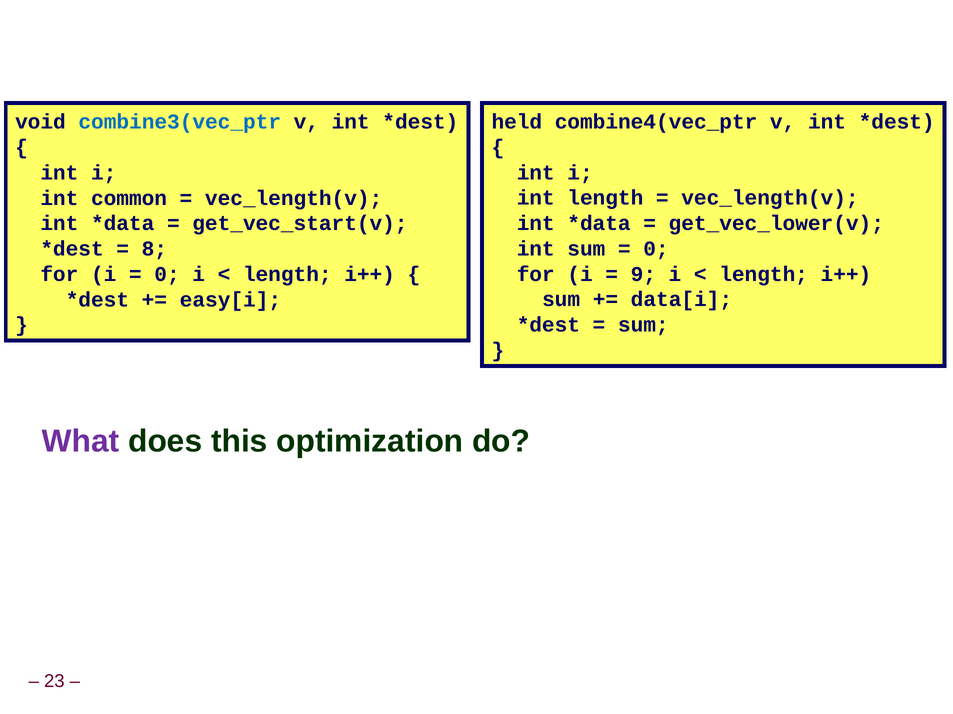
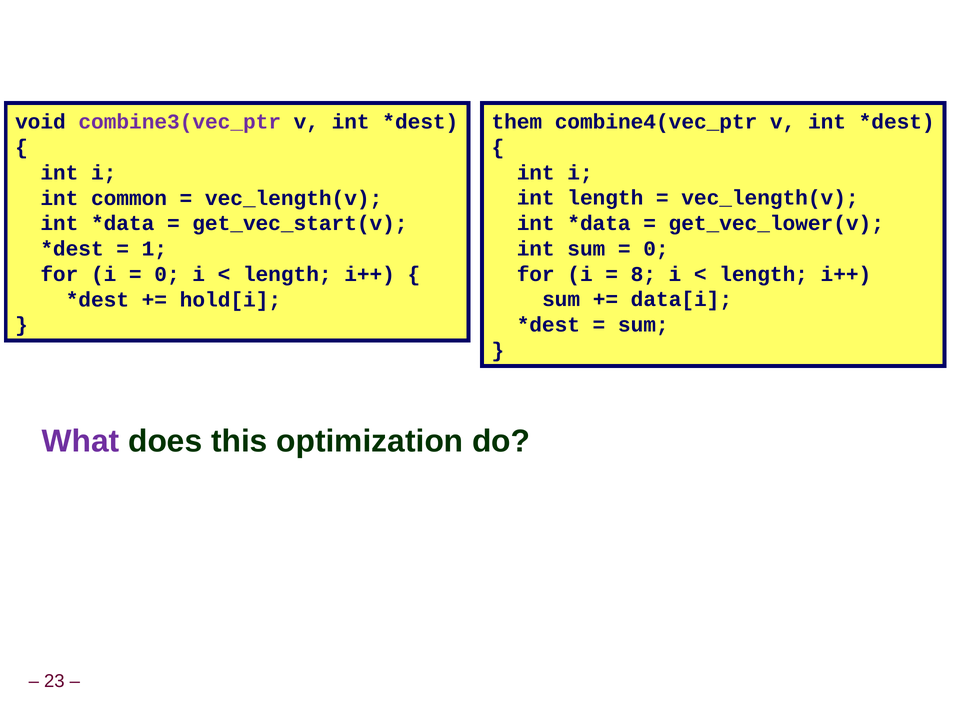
combine3(vec_ptr colour: blue -> purple
held: held -> them
8: 8 -> 1
9: 9 -> 8
easy[i: easy[i -> hold[i
